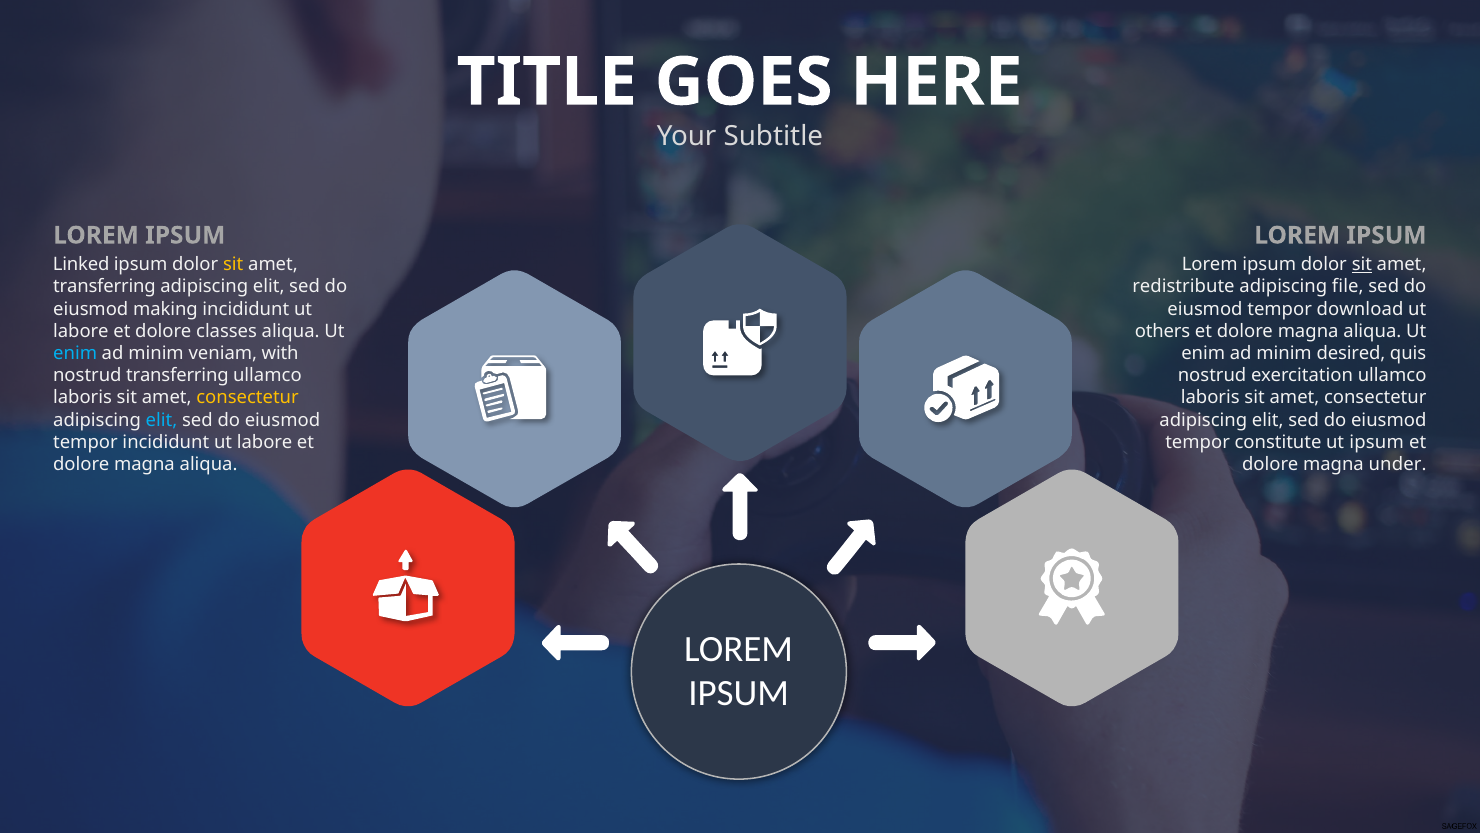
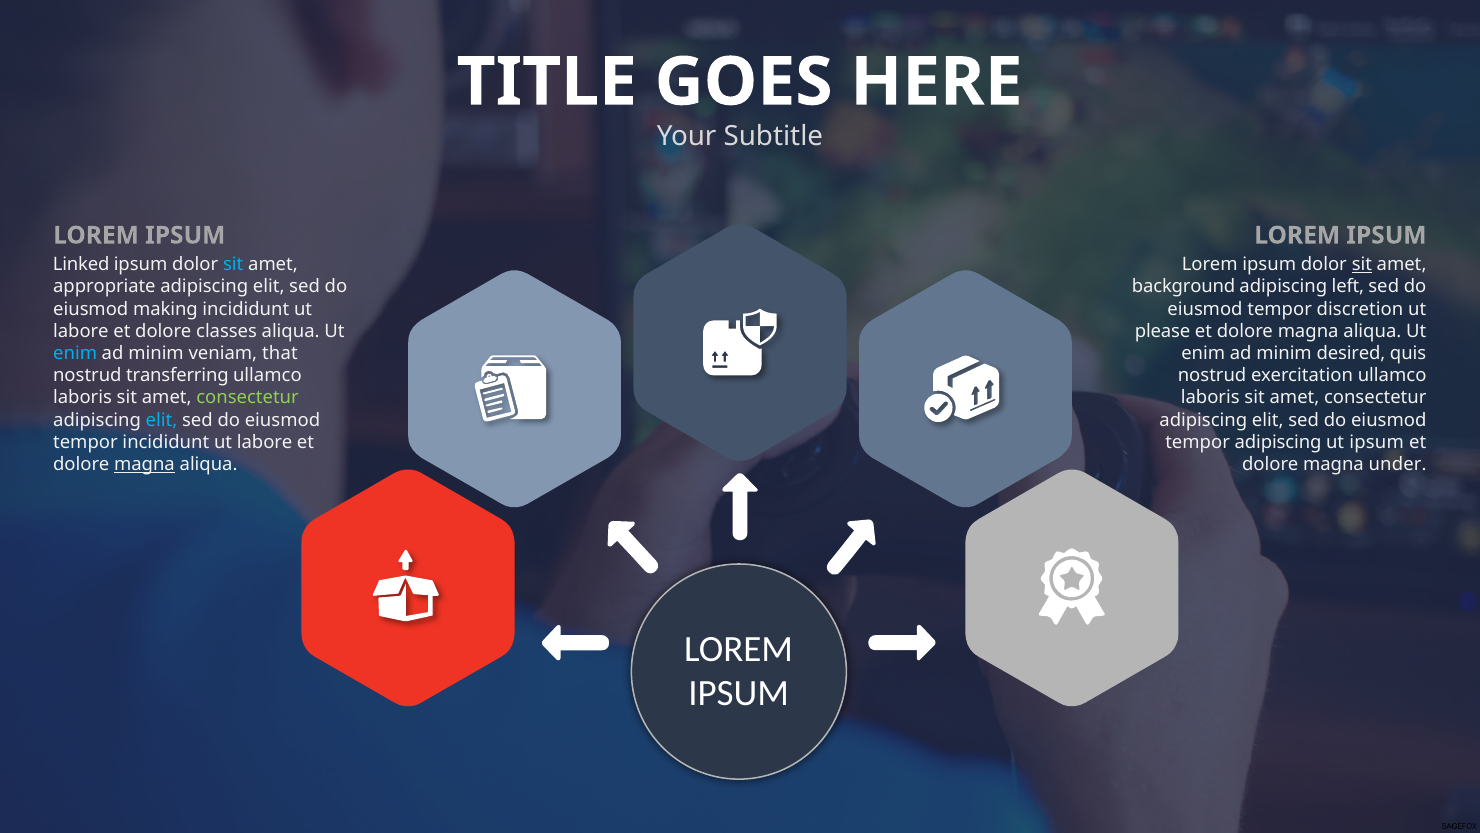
sit at (233, 264) colour: yellow -> light blue
transferring at (104, 287): transferring -> appropriate
redistribute: redistribute -> background
file: file -> left
download: download -> discretion
others: others -> please
with: with -> that
consectetur at (248, 398) colour: yellow -> light green
tempor constitute: constitute -> adipiscing
magna at (144, 464) underline: none -> present
